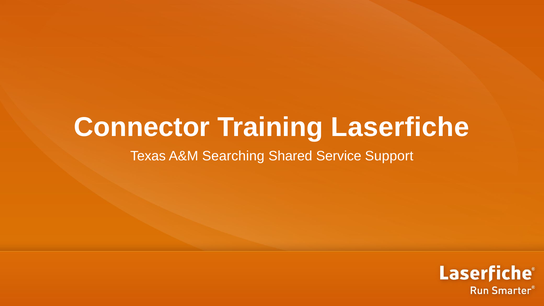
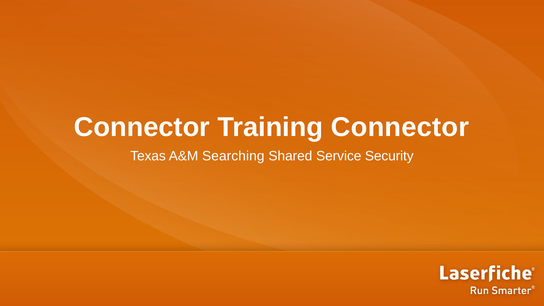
Training Laserfiche: Laserfiche -> Connector
Support: Support -> Security
